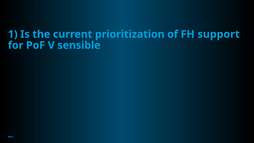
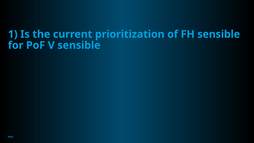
FH support: support -> sensible
